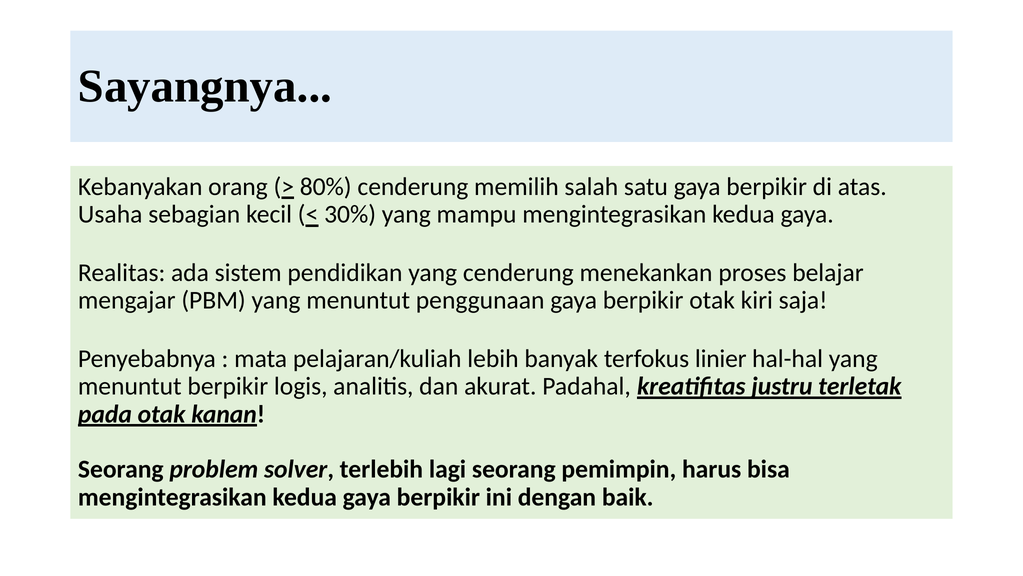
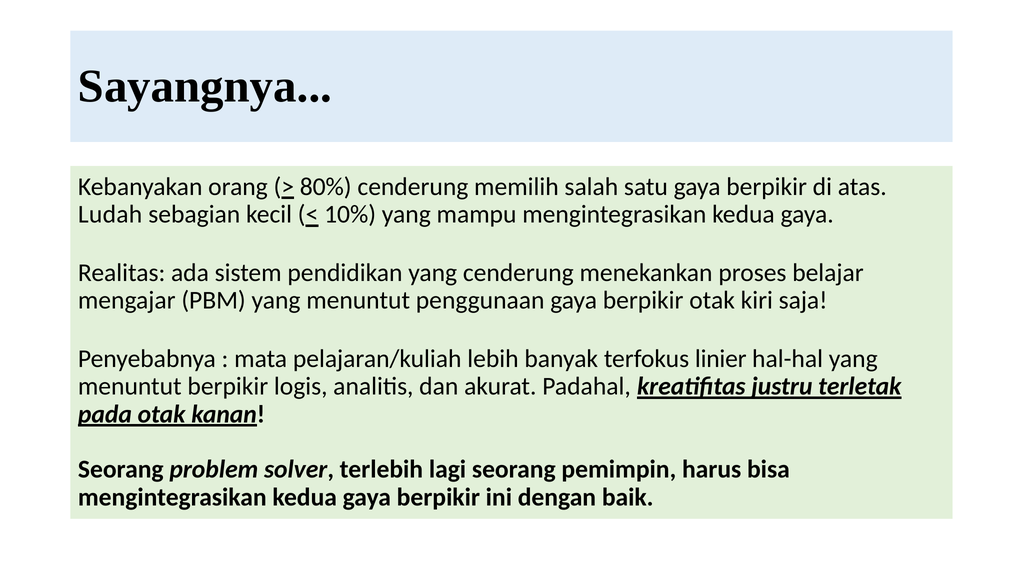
Usaha: Usaha -> Ludah
30%: 30% -> 10%
